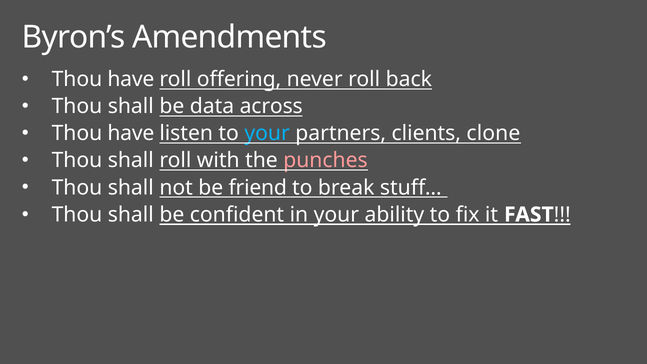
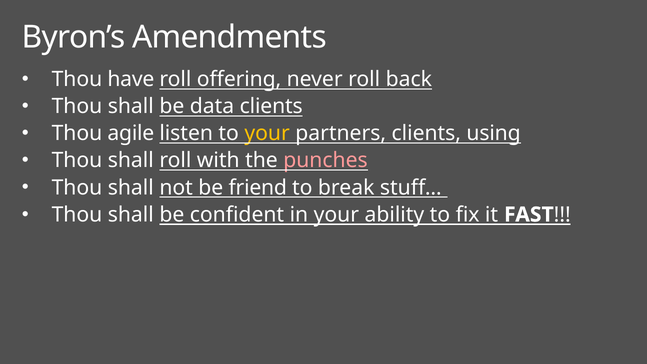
data across: across -> clients
have at (131, 133): have -> agile
your at (267, 133) colour: light blue -> yellow
clone: clone -> using
